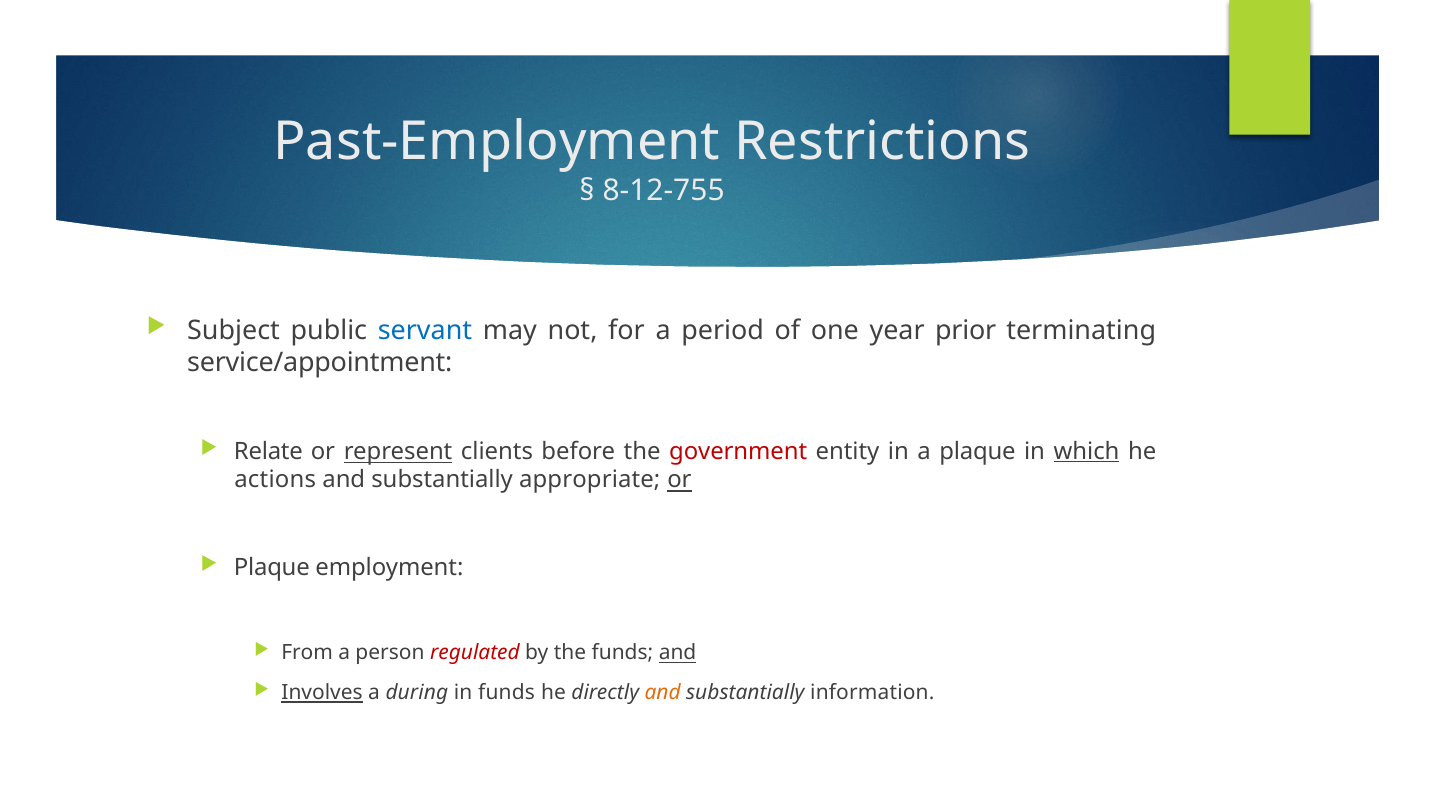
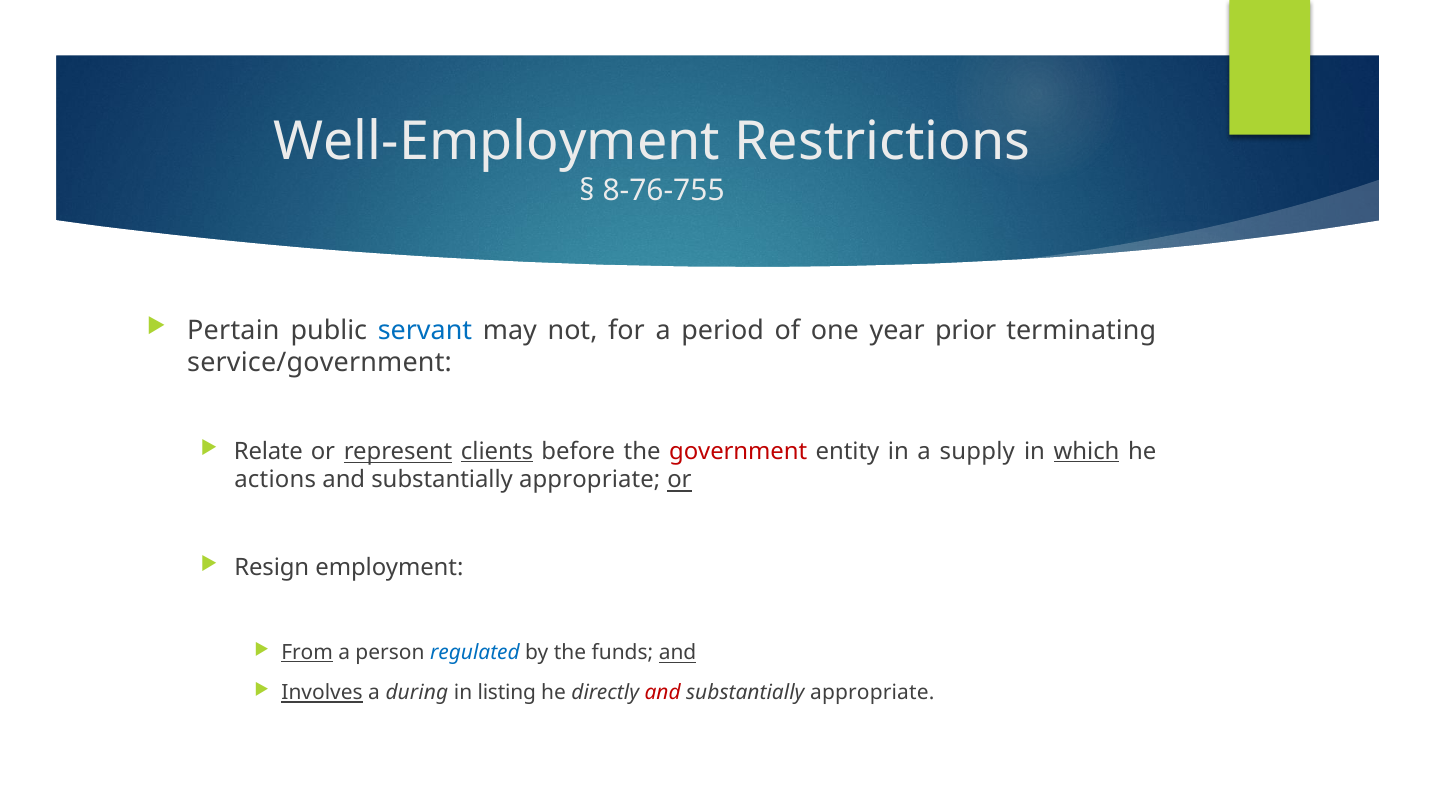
Past-Employment: Past-Employment -> Well-Employment
8-12-755: 8-12-755 -> 8-76-755
Subject: Subject -> Pertain
service/appointment: service/appointment -> service/government
clients underline: none -> present
a plaque: plaque -> supply
Plaque at (272, 567): Plaque -> Resign
From underline: none -> present
regulated colour: red -> blue
in funds: funds -> listing
and at (663, 693) colour: orange -> red
information at (872, 693): information -> appropriate
